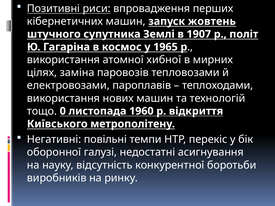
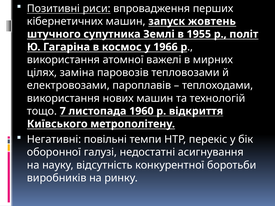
1907: 1907 -> 1955
1965: 1965 -> 1966
хибної: хибної -> важелі
0: 0 -> 7
